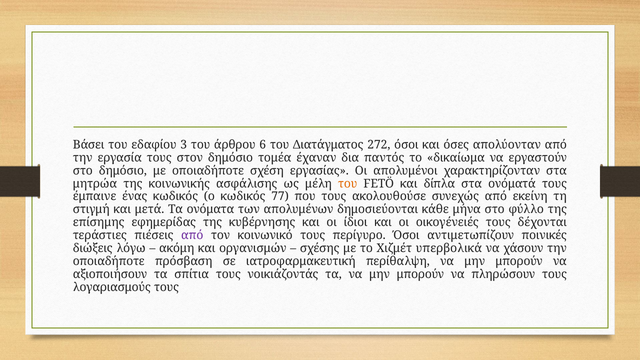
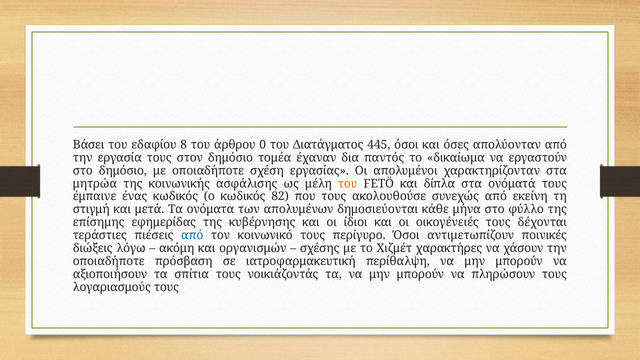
3: 3 -> 8
6: 6 -> 0
272: 272 -> 445
77: 77 -> 82
από at (192, 235) colour: purple -> blue
υπερβολικά: υπερβολικά -> χαρακτήρες
